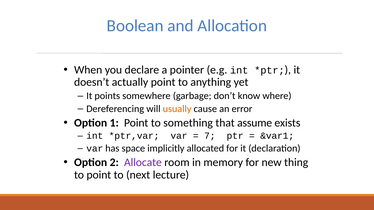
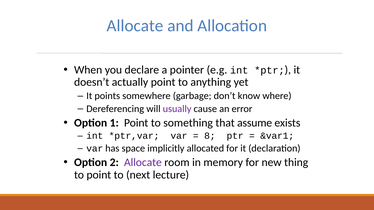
Boolean at (135, 26): Boolean -> Allocate
usually colour: orange -> purple
7: 7 -> 8
